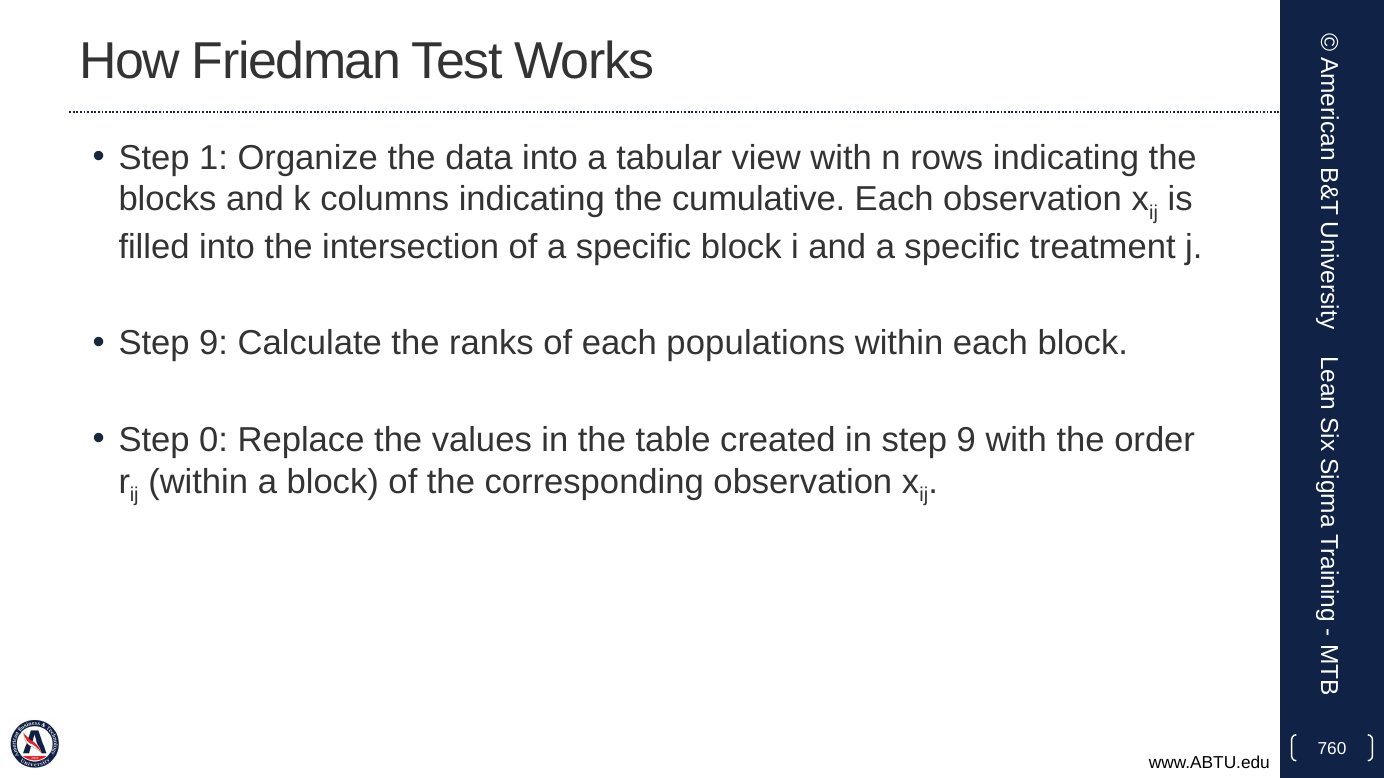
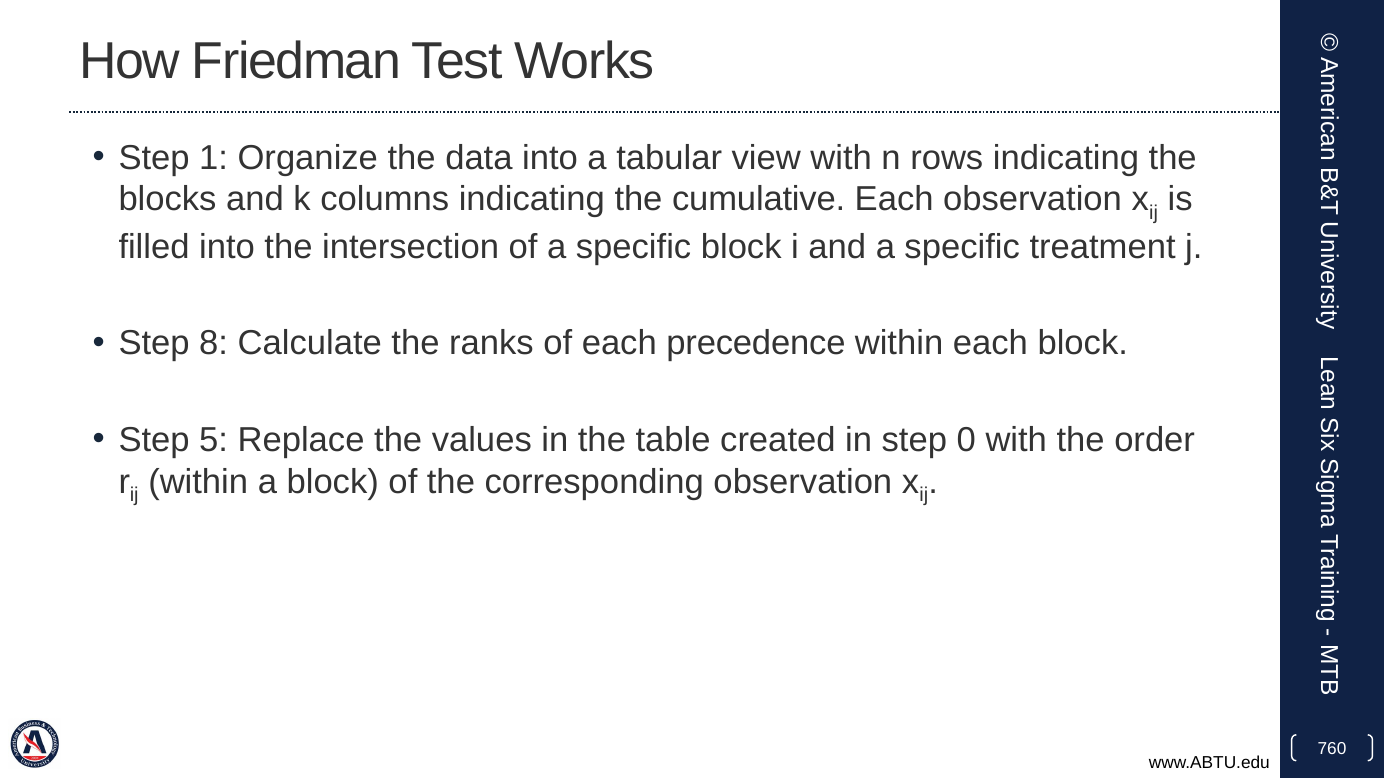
9 at (214, 344): 9 -> 8
populations: populations -> precedence
0: 0 -> 5
in step 9: 9 -> 0
